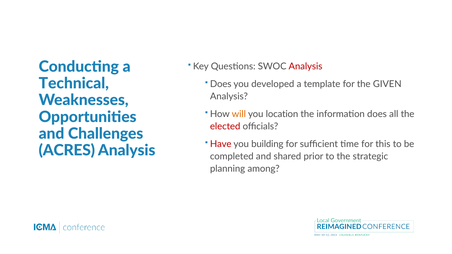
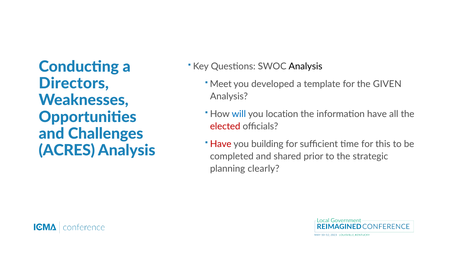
Analysis at (306, 66) colour: red -> black
Technical: Technical -> Directors
Does at (221, 84): Does -> Meet
will colour: orange -> blue
information does: does -> have
among: among -> clearly
